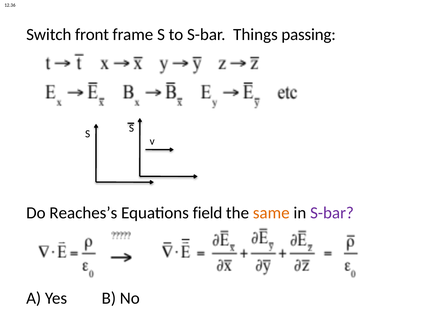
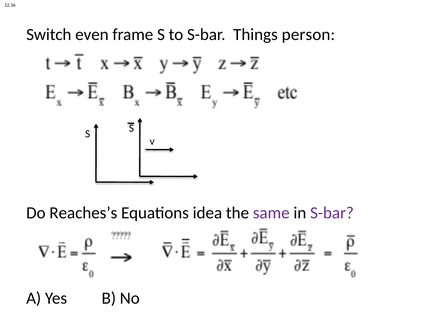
front: front -> even
passing: passing -> person
field: field -> idea
same colour: orange -> purple
